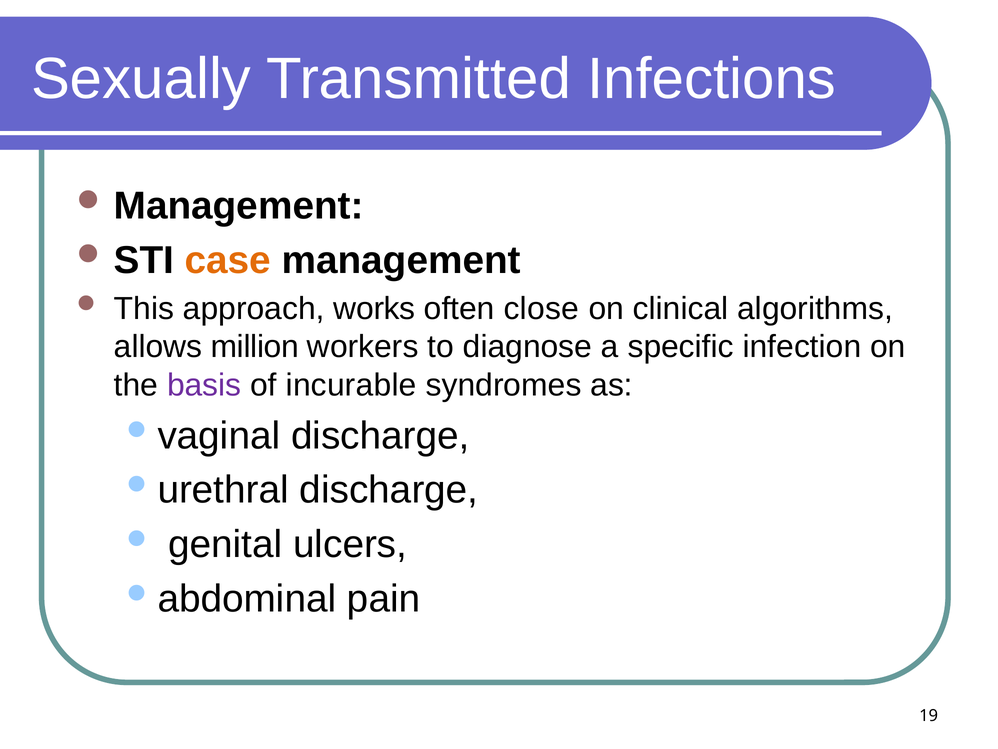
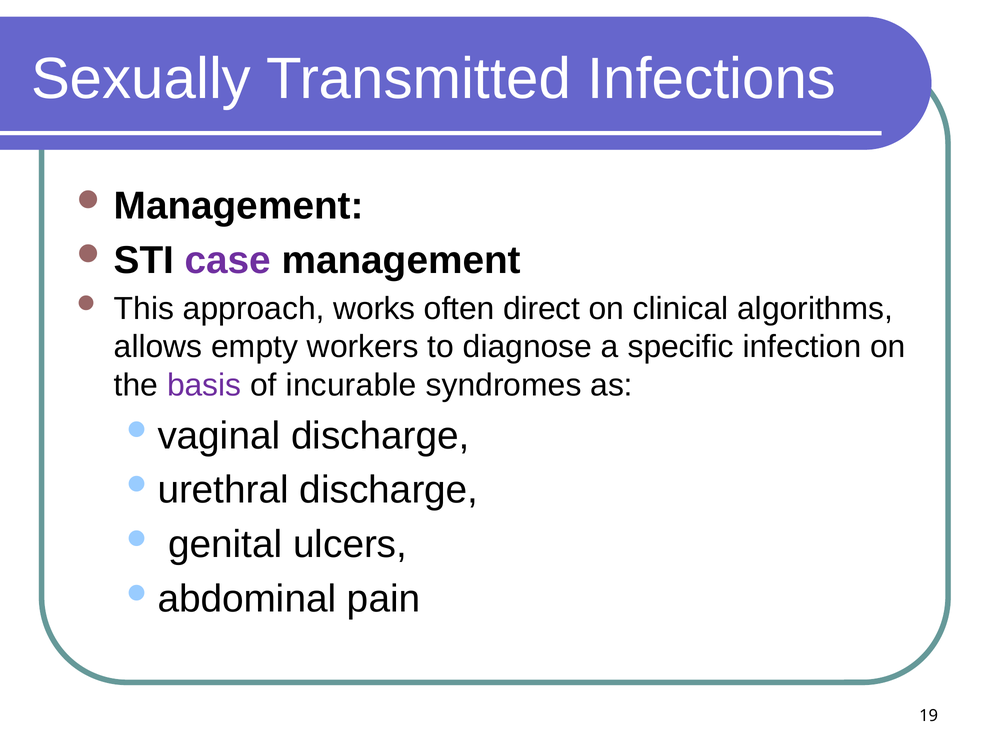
case colour: orange -> purple
close: close -> direct
million: million -> empty
